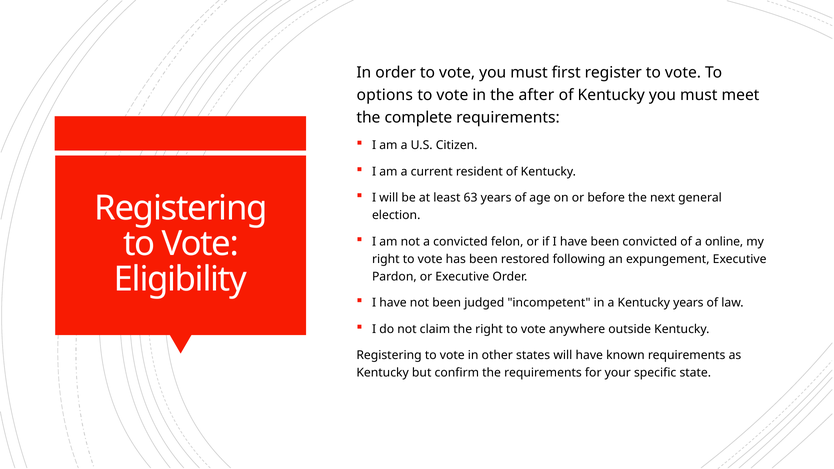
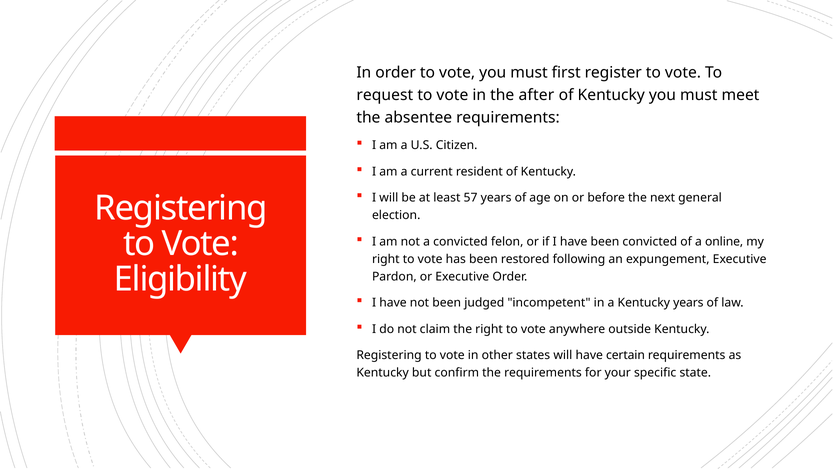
options: options -> request
complete: complete -> absentee
63: 63 -> 57
known: known -> certain
